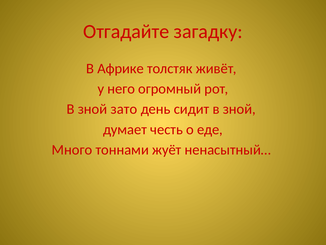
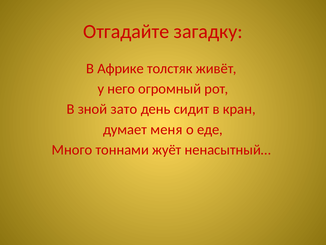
сидит в зной: зной -> кран
честь: честь -> меня
